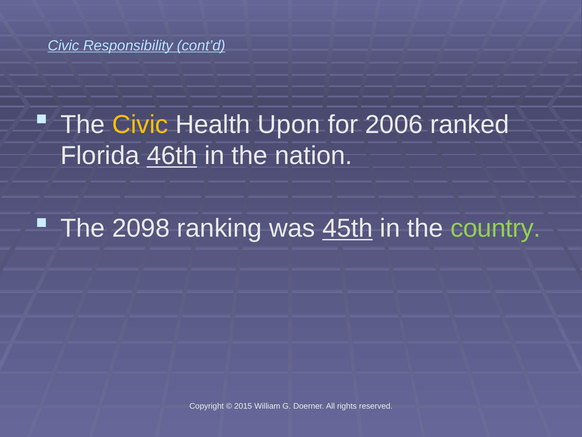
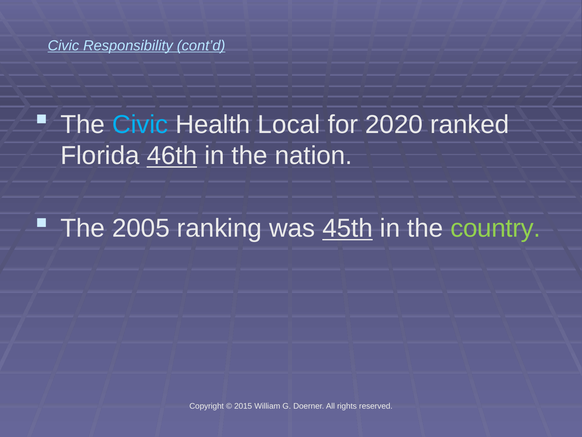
Civic at (140, 124) colour: yellow -> light blue
Upon: Upon -> Local
2006: 2006 -> 2020
2098: 2098 -> 2005
